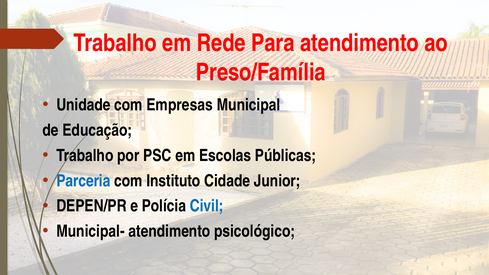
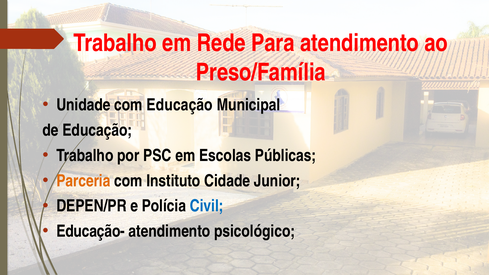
com Empresas: Empresas -> Educação
Parceria colour: blue -> orange
Municipal-: Municipal- -> Educação-
